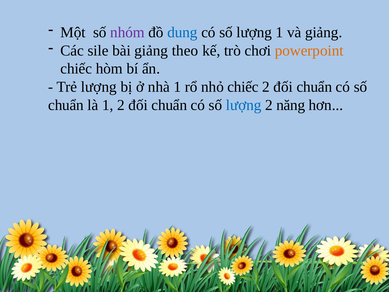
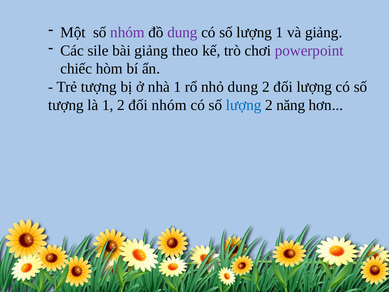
dung at (182, 32) colour: blue -> purple
powerpoint colour: orange -> purple
Trẻ lượng: lượng -> tượng
nhỏ chiếc: chiếc -> dung
chuẩn at (314, 87): chuẩn -> lượng
chuẩn at (66, 105): chuẩn -> tượng
1 2 đối chuẩn: chuẩn -> nhóm
